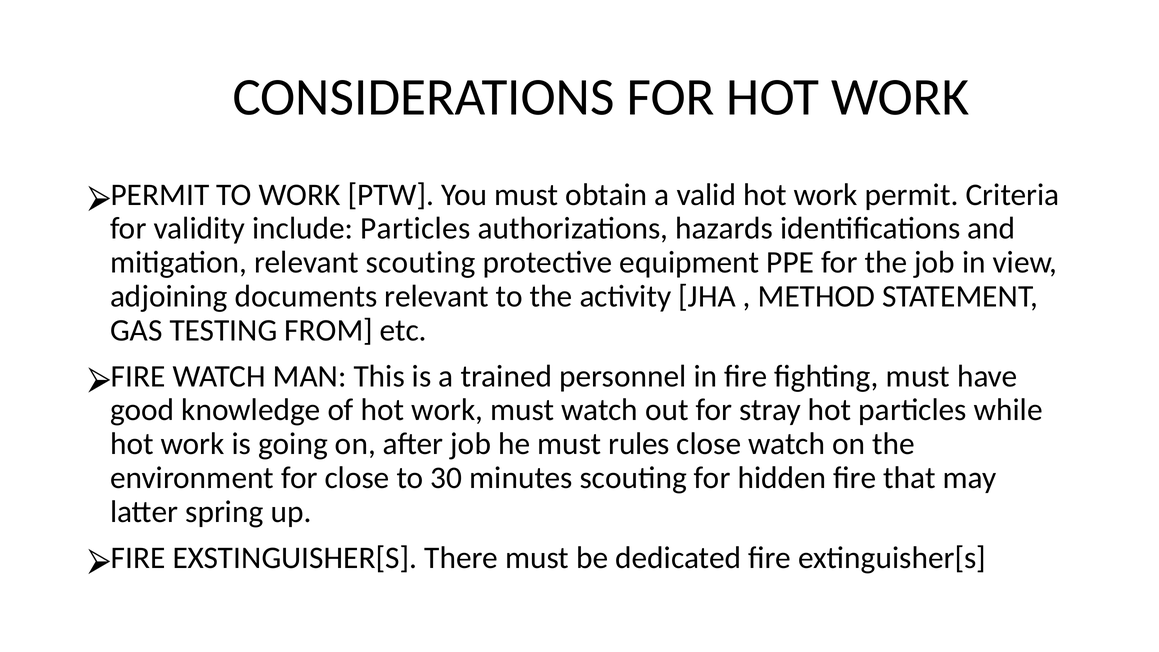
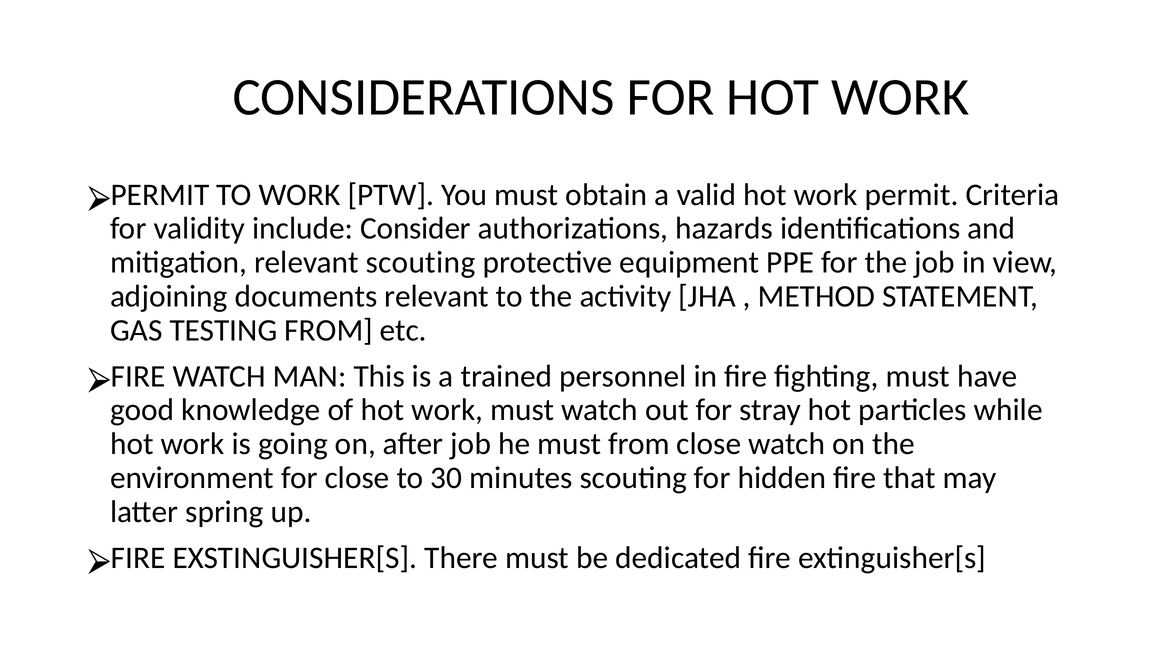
include Particles: Particles -> Consider
must rules: rules -> from
